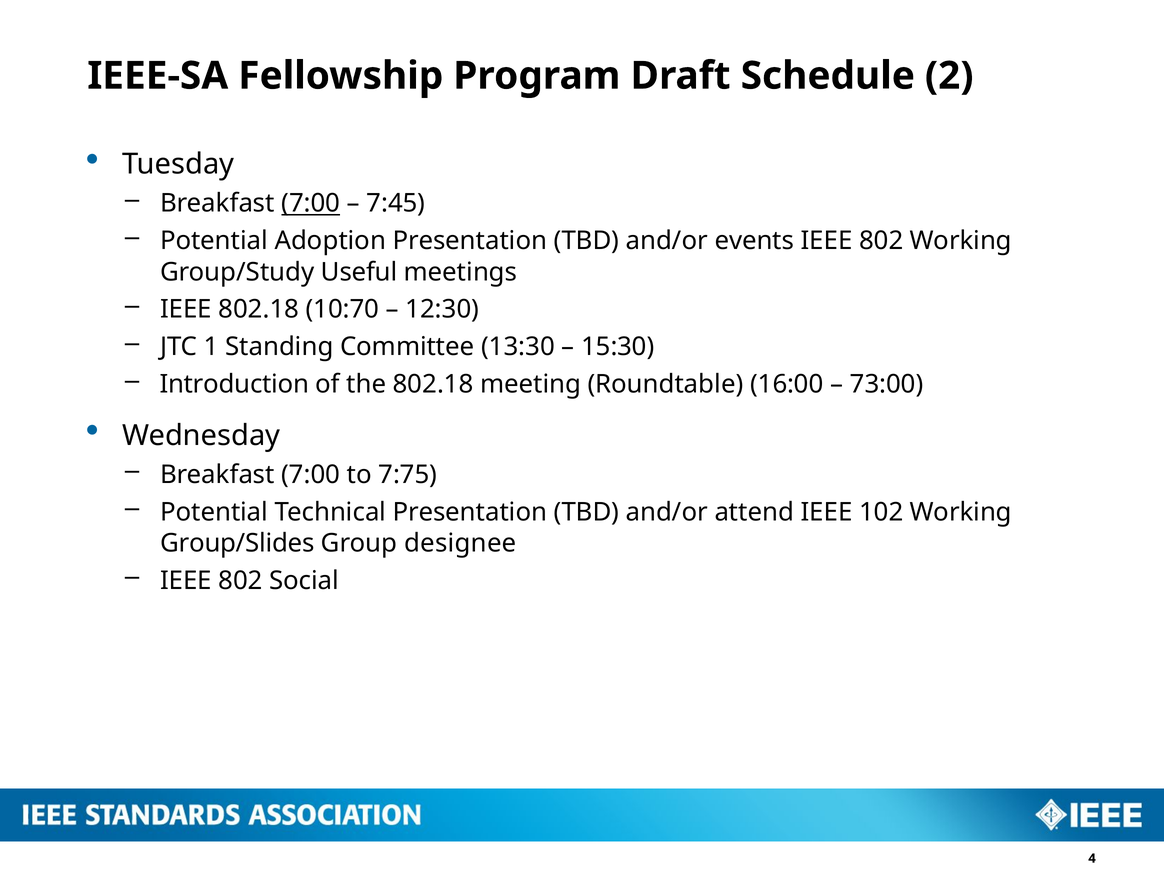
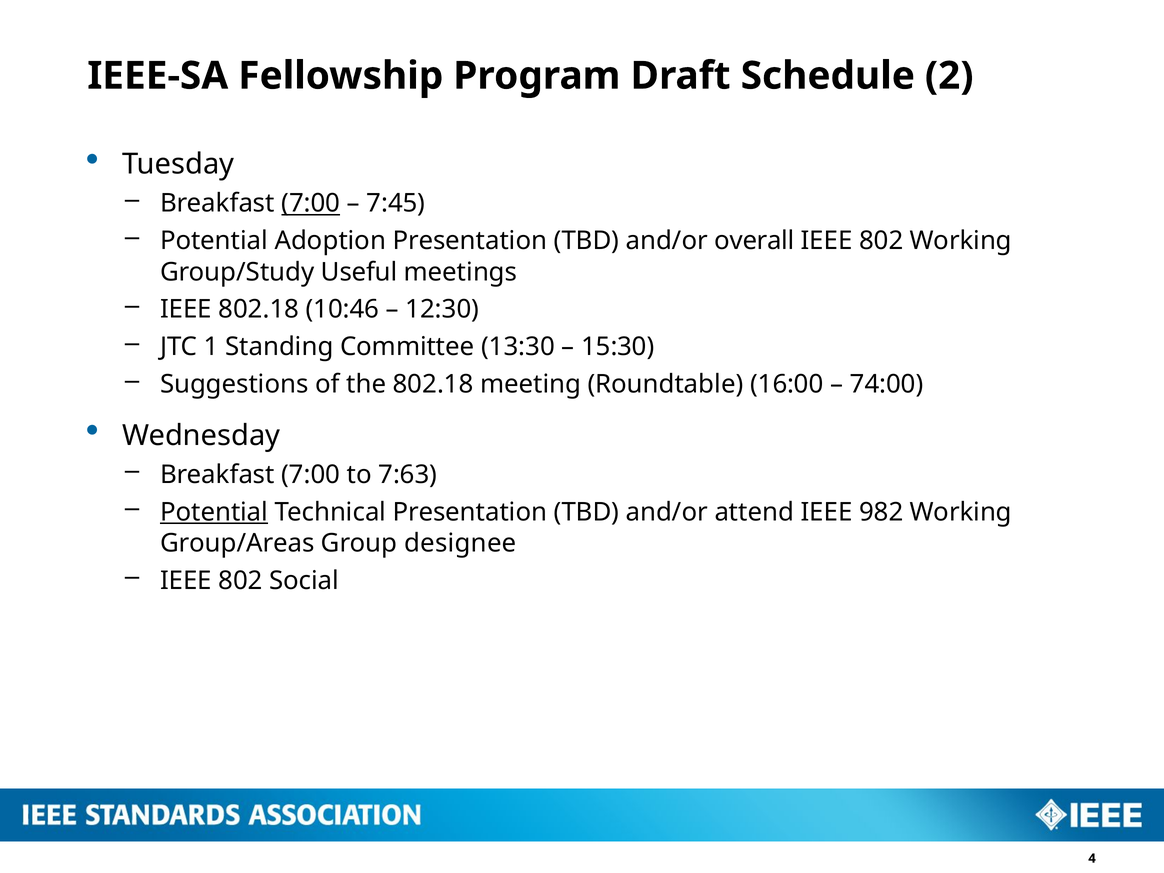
events: events -> overall
10:70: 10:70 -> 10:46
Introduction: Introduction -> Suggestions
73:00: 73:00 -> 74:00
7:75: 7:75 -> 7:63
Potential at (214, 512) underline: none -> present
102: 102 -> 982
Group/Slides: Group/Slides -> Group/Areas
